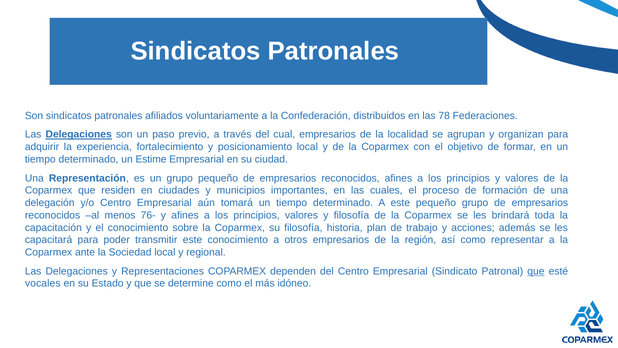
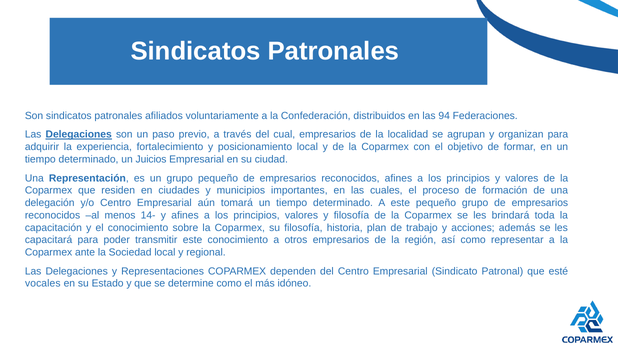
78: 78 -> 94
Estime: Estime -> Juicios
76-: 76- -> 14-
que at (536, 271) underline: present -> none
